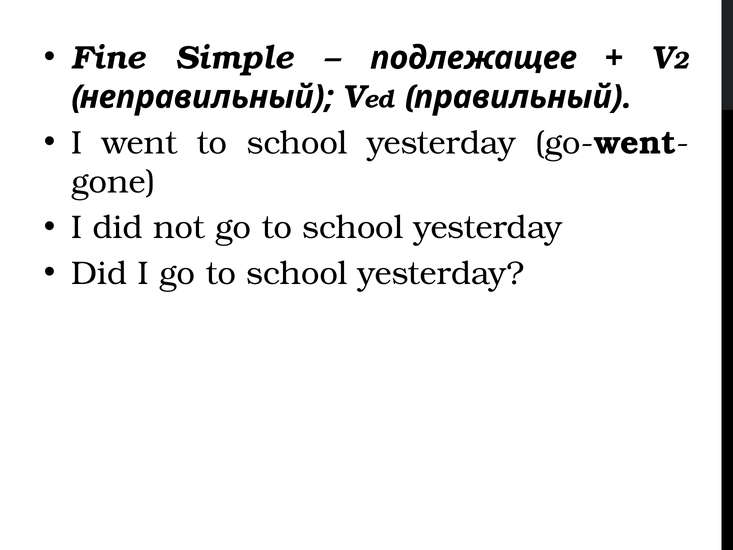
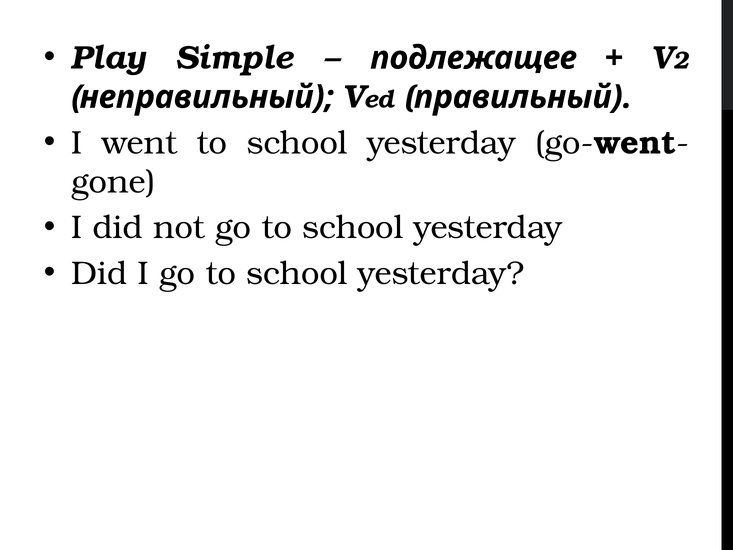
Fine: Fine -> Play
